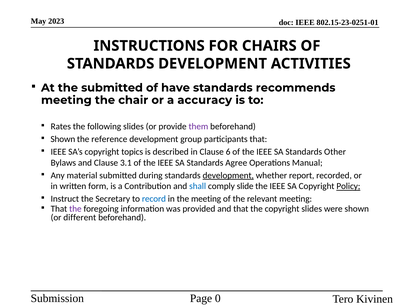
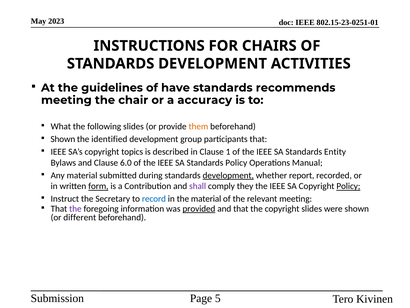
the submitted: submitted -> guidelines
Rates: Rates -> What
them colour: purple -> orange
reference: reference -> identified
6: 6 -> 1
Other: Other -> Entity
3.1: 3.1 -> 6.0
Standards Agree: Agree -> Policy
form underline: none -> present
shall colour: blue -> purple
slide: slide -> they
the meeting: meeting -> material
provided underline: none -> present
0: 0 -> 5
